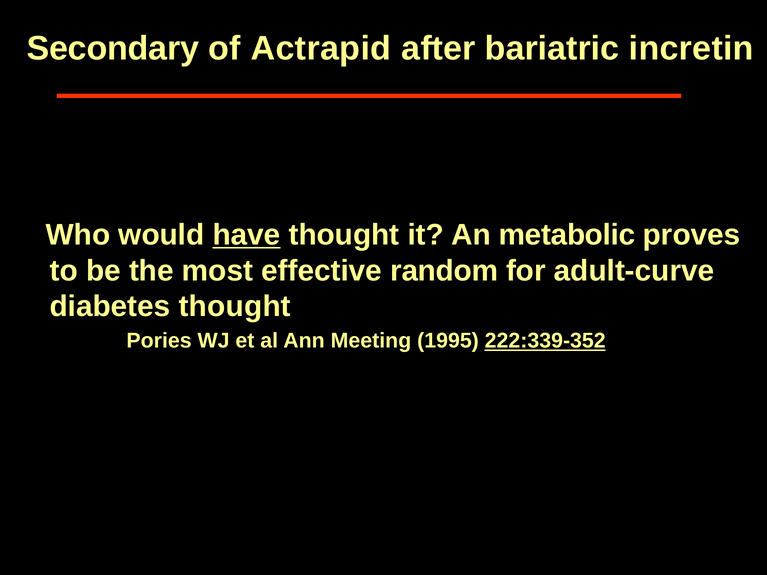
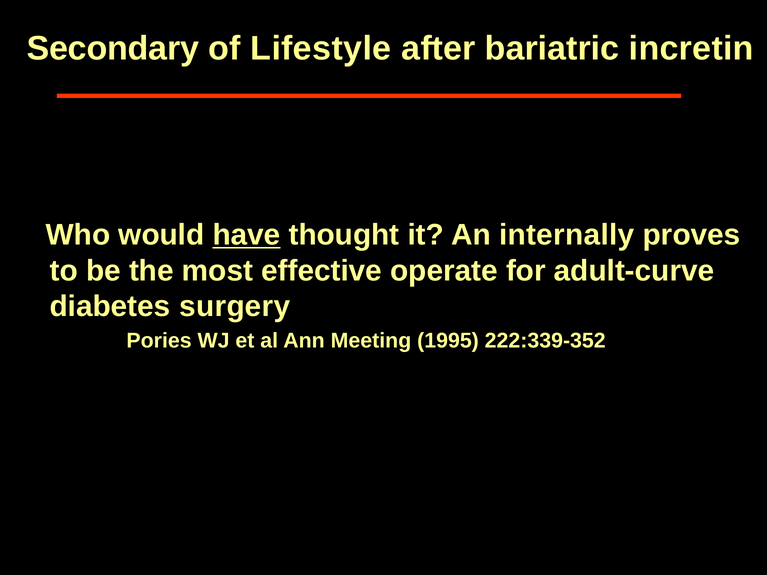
Actrapid: Actrapid -> Lifestyle
metabolic: metabolic -> internally
random: random -> operate
diabetes thought: thought -> surgery
222:339-352 underline: present -> none
